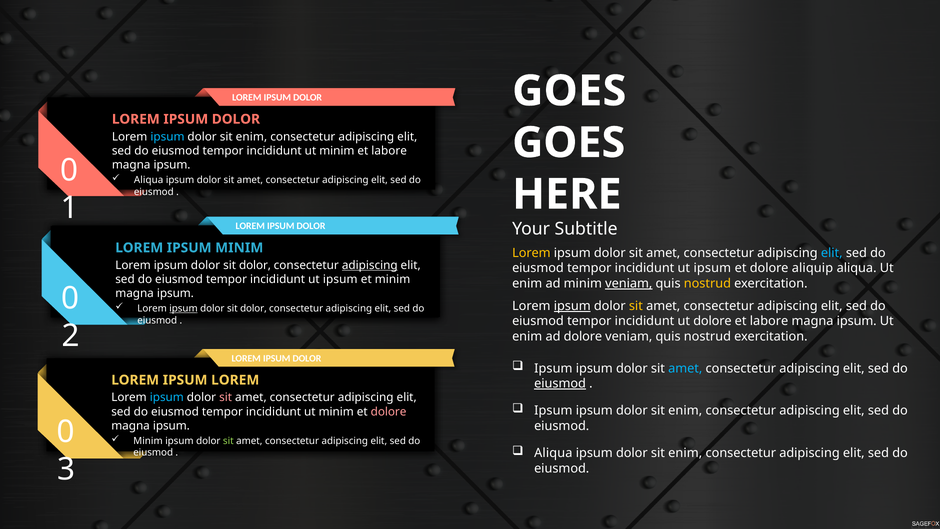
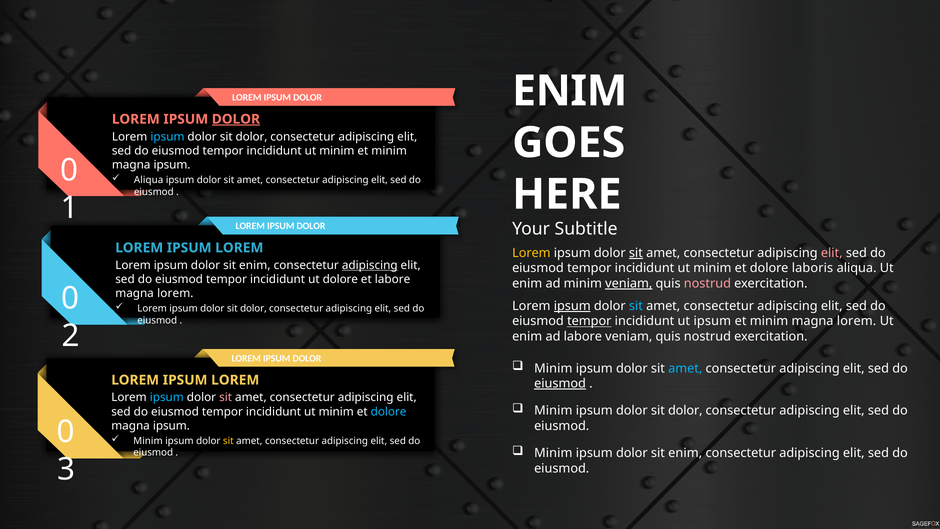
GOES at (569, 91): GOES -> ENIM
DOLOR at (236, 119) underline: none -> present
enim at (251, 137): enim -> dolor
labore at (389, 151): labore -> minim
MINIM at (239, 248): MINIM -> LOREM
sit at (636, 253) underline: none -> present
elit at (832, 253) colour: light blue -> pink
dolor at (255, 265): dolor -> enim
ipsum at (712, 268): ipsum -> minim
aliquip: aliquip -> laboris
ipsum at (340, 279): ipsum -> dolore
et minim: minim -> labore
nostrud at (707, 283) colour: yellow -> pink
ipsum at (175, 293): ipsum -> lorem
sit at (636, 306) colour: yellow -> light blue
ipsum at (184, 309) underline: present -> none
tempor at (589, 321) underline: none -> present
ut dolore: dolore -> ipsum
labore at (769, 321): labore -> minim
ipsum at (857, 321): ipsum -> lorem
ad dolore: dolore -> labore
Ipsum at (553, 368): Ipsum -> Minim
Ipsum at (553, 410): Ipsum -> Minim
enim at (685, 410): enim -> dolor
dolore at (389, 411) colour: pink -> light blue
sit at (228, 441) colour: light green -> yellow
Aliqua at (553, 453): Aliqua -> Minim
